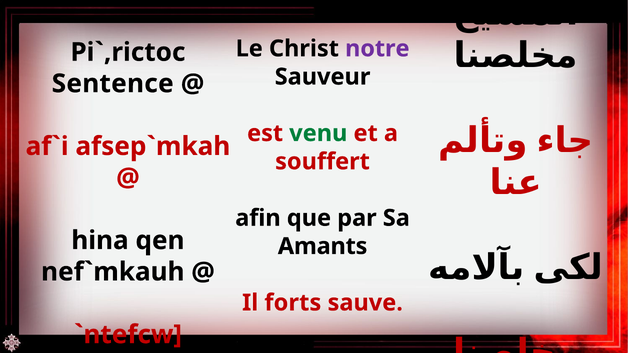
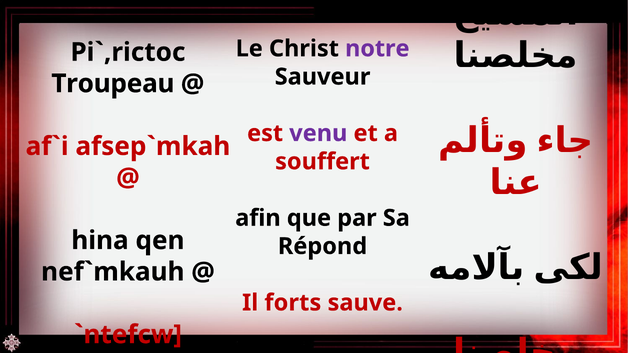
Sentence: Sentence -> Troupeau
venu colour: green -> purple
Amants: Amants -> Répond
